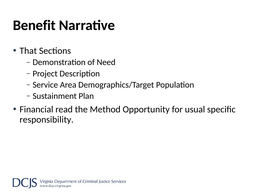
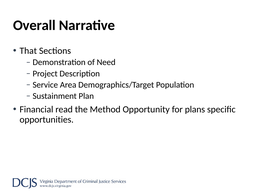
Benefit: Benefit -> Overall
usual: usual -> plans
responsibility: responsibility -> opportunities
